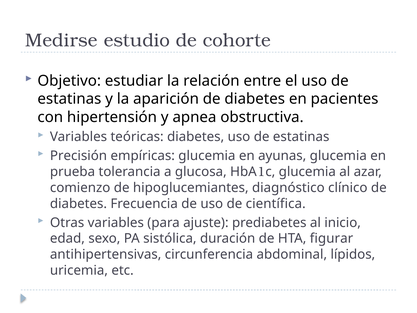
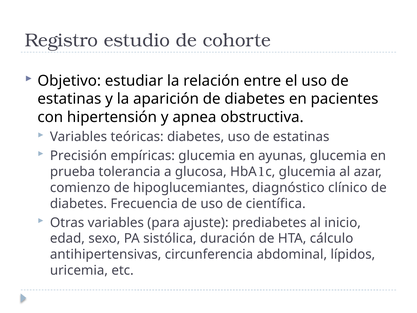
Medirse: Medirse -> Registro
figurar: figurar -> cálculo
